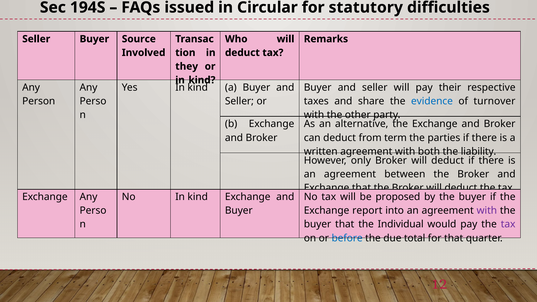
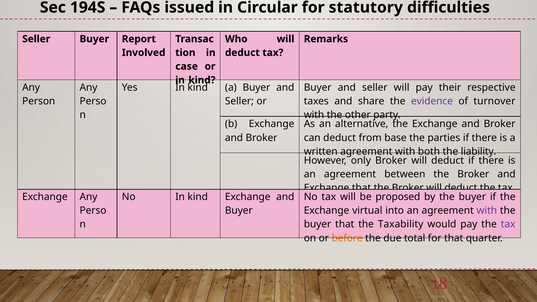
Source: Source -> Report
they: they -> case
evidence colour: blue -> purple
term: term -> base
report: report -> virtual
Individual: Individual -> Taxability
before colour: blue -> orange
12: 12 -> 18
